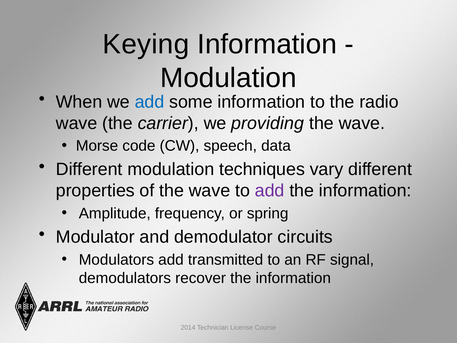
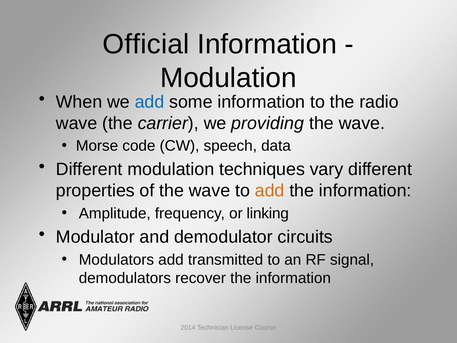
Keying: Keying -> Official
add at (270, 191) colour: purple -> orange
spring: spring -> linking
